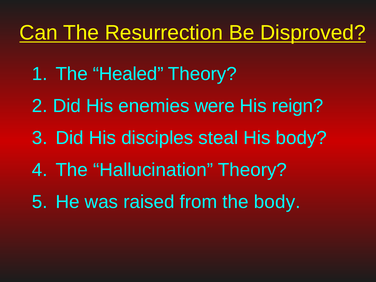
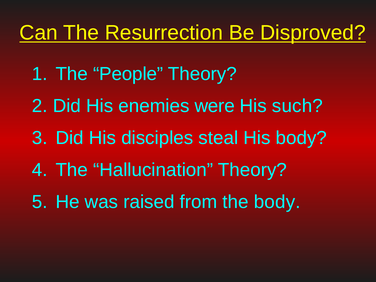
Healed: Healed -> People
reign: reign -> such
